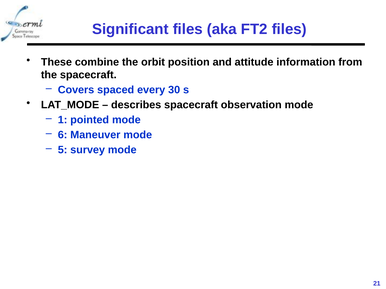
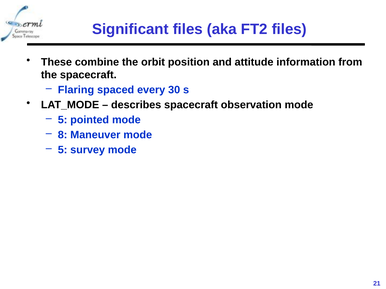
Covers: Covers -> Flaring
1 at (63, 120): 1 -> 5
6: 6 -> 8
